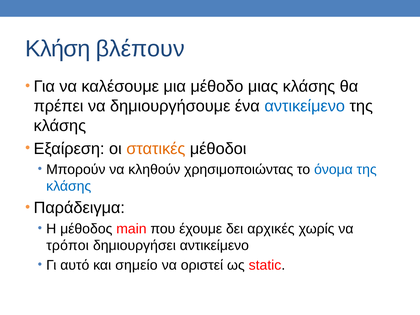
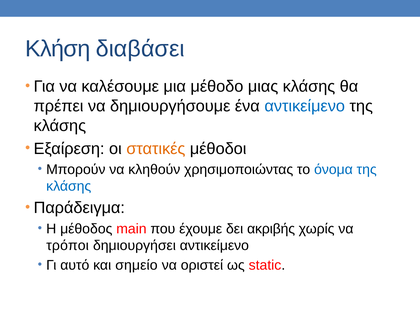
βλέπουν: βλέπουν -> διαβάσει
αρχικές: αρχικές -> ακριβής
